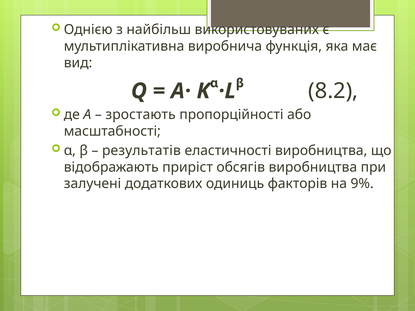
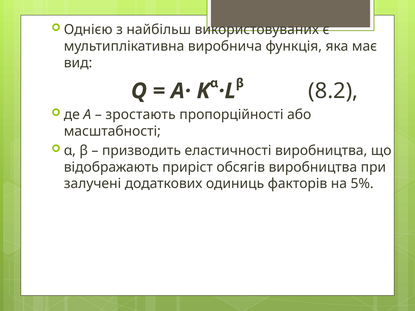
результатів: результатів -> призводить
9%: 9% -> 5%
